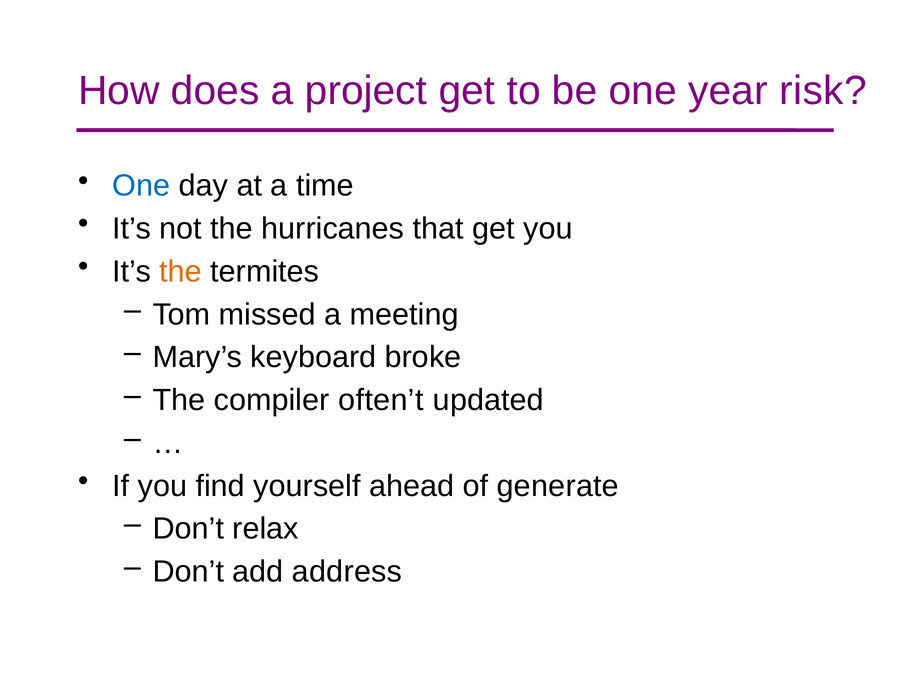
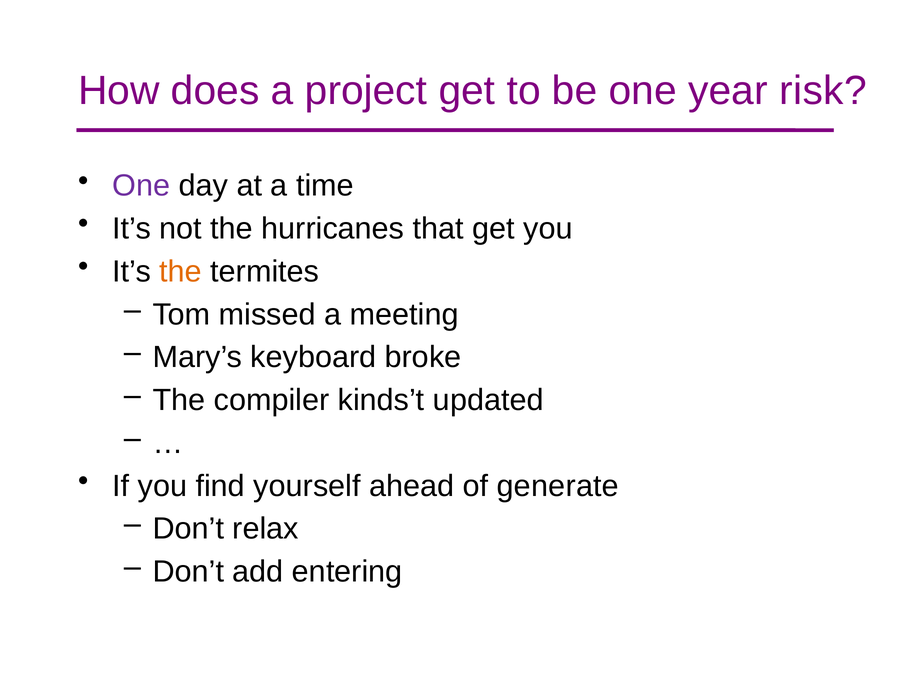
One at (141, 186) colour: blue -> purple
often’t: often’t -> kinds’t
address: address -> entering
